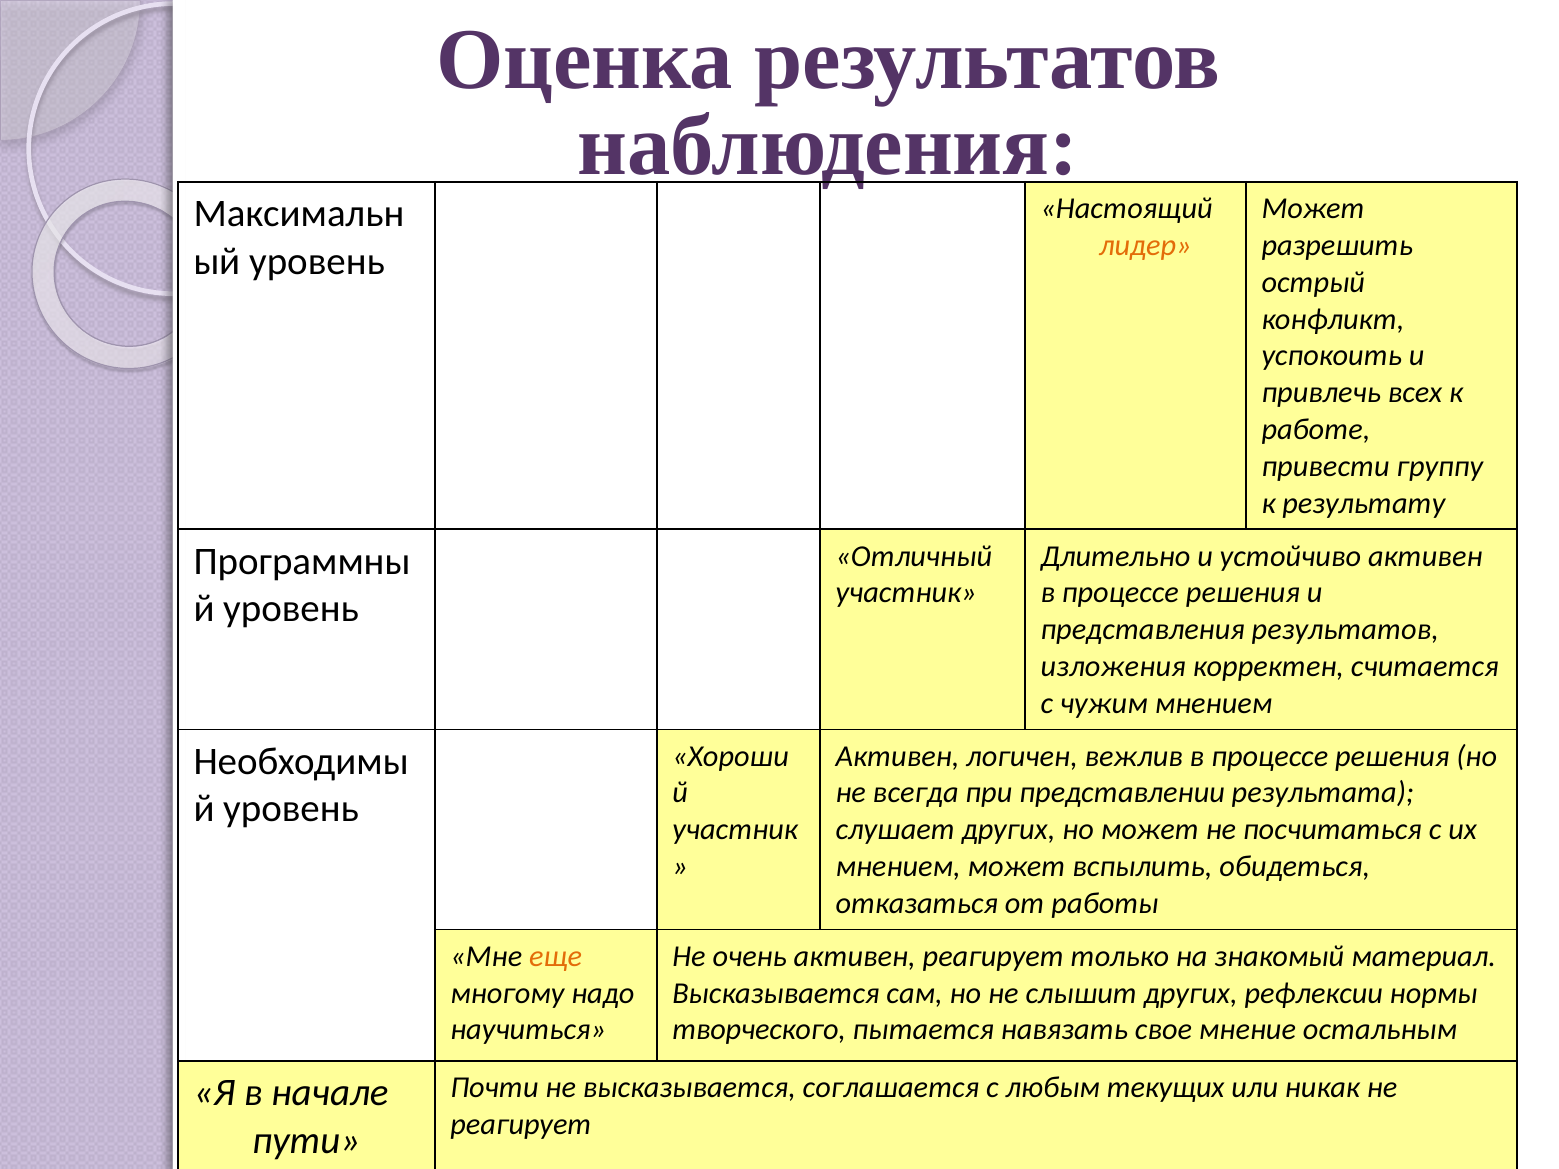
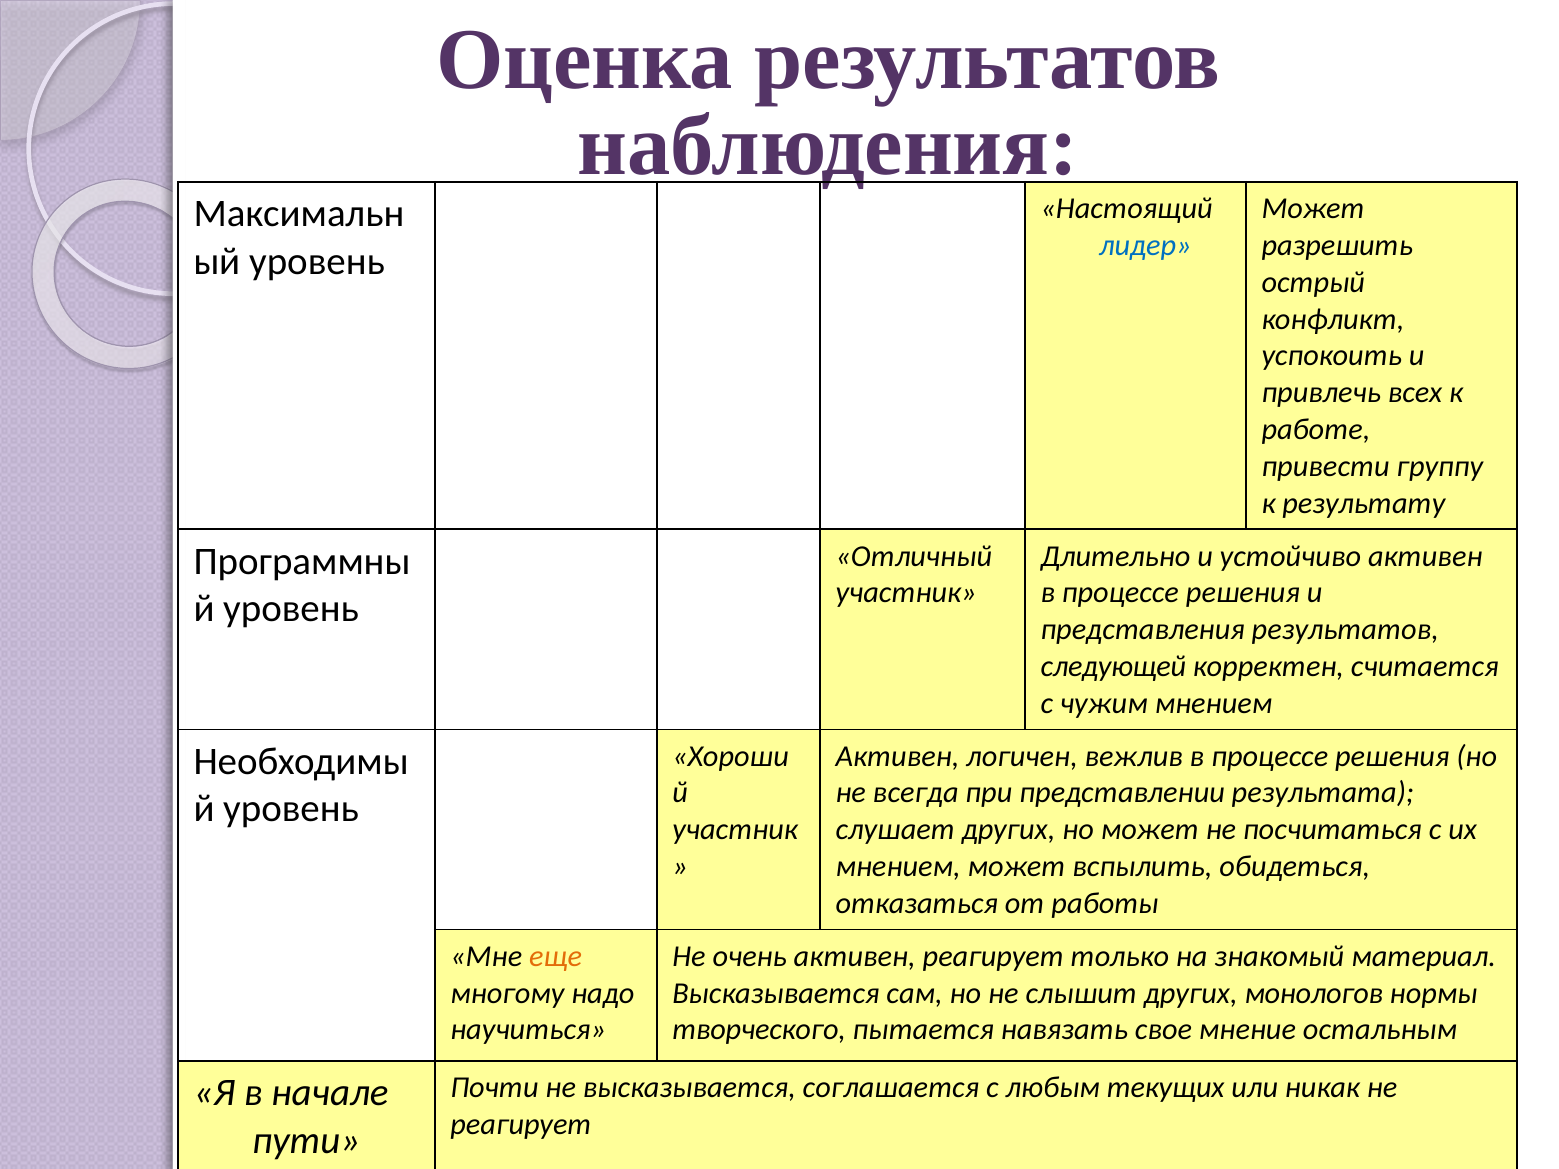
лидер colour: orange -> blue
изложения: изложения -> следующей
рефлексии: рефлексии -> монологов
